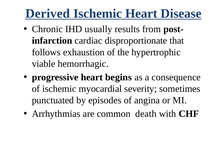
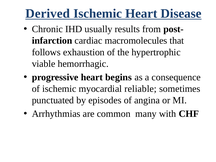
disproportionate: disproportionate -> macromolecules
severity: severity -> reliable
death: death -> many
